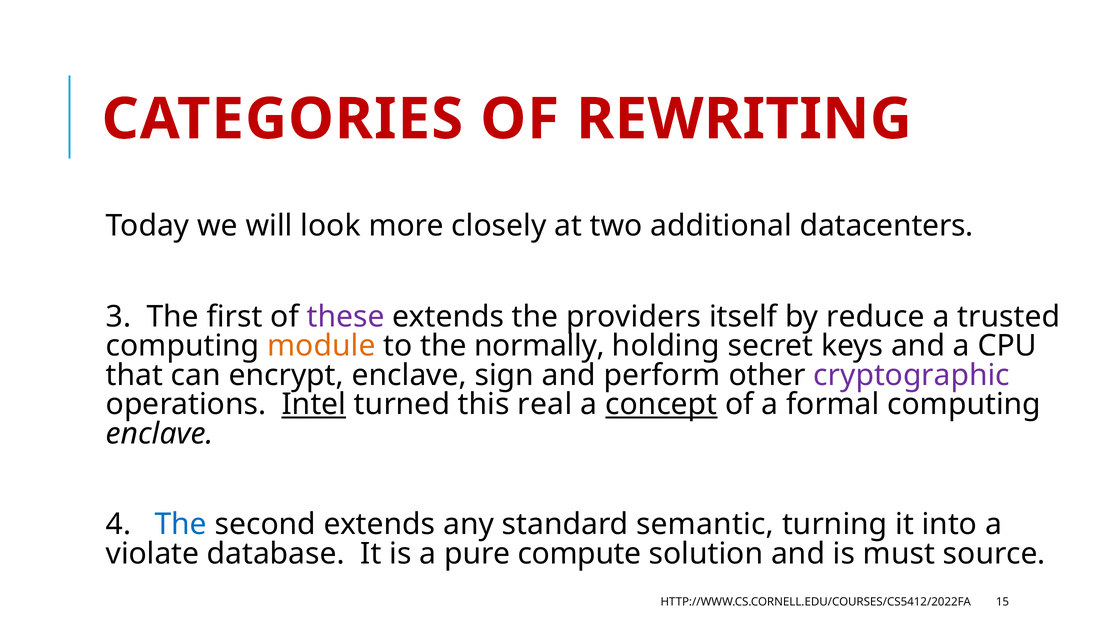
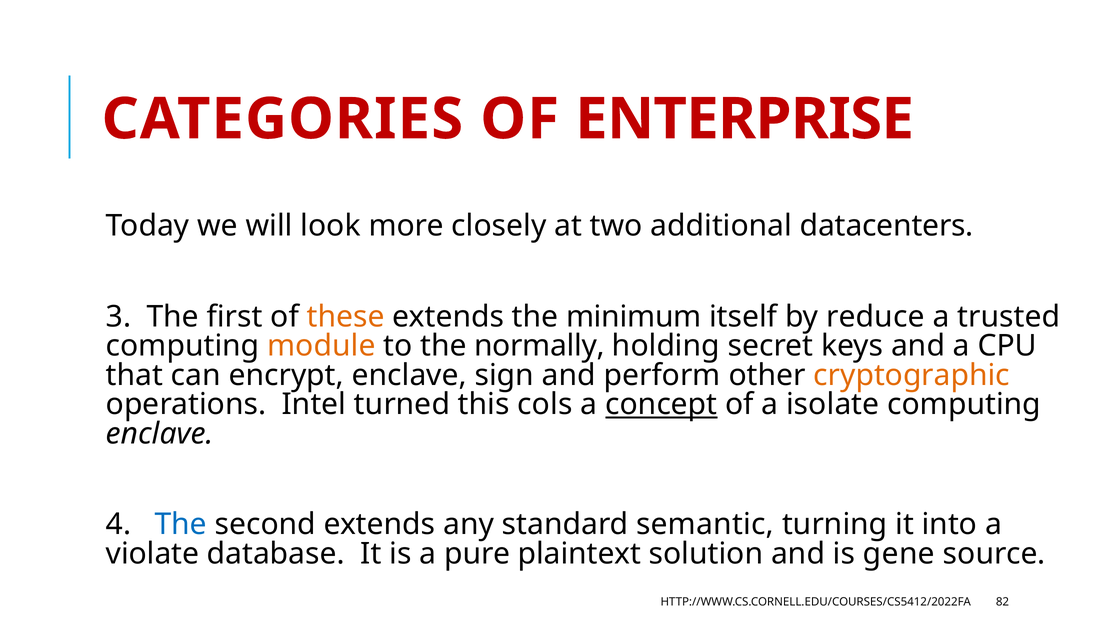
REWRITING: REWRITING -> ENTERPRISE
these colour: purple -> orange
providers: providers -> minimum
cryptographic colour: purple -> orange
Intel underline: present -> none
real: real -> cols
formal: formal -> isolate
compute: compute -> plaintext
must: must -> gene
15: 15 -> 82
